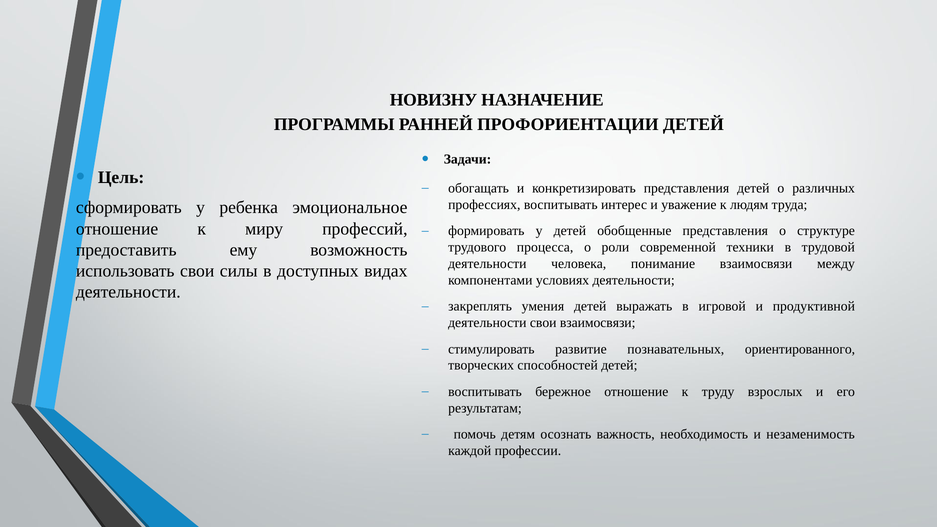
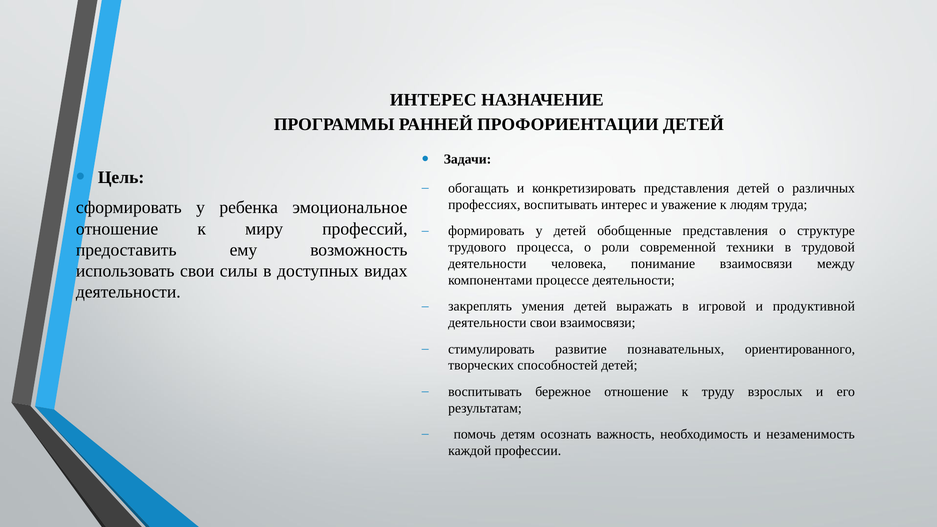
НОВИЗНУ at (433, 100): НОВИЗНУ -> ИНТЕРЕС
условиях: условиях -> процессе
